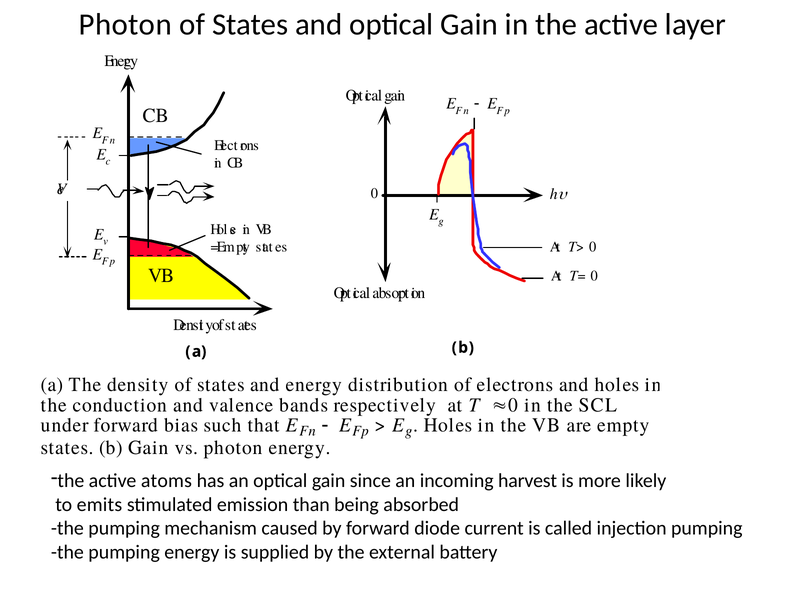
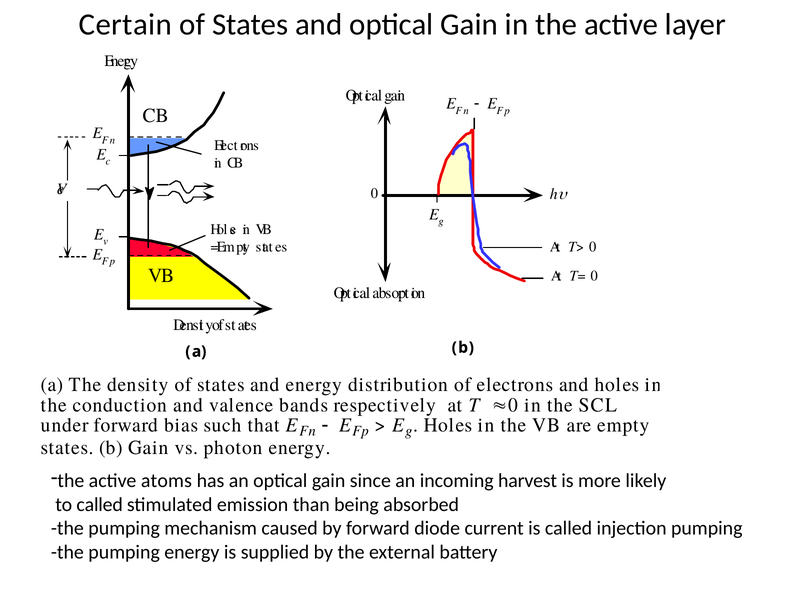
Photon at (125, 25): Photon -> Certain
to emits: emits -> called
